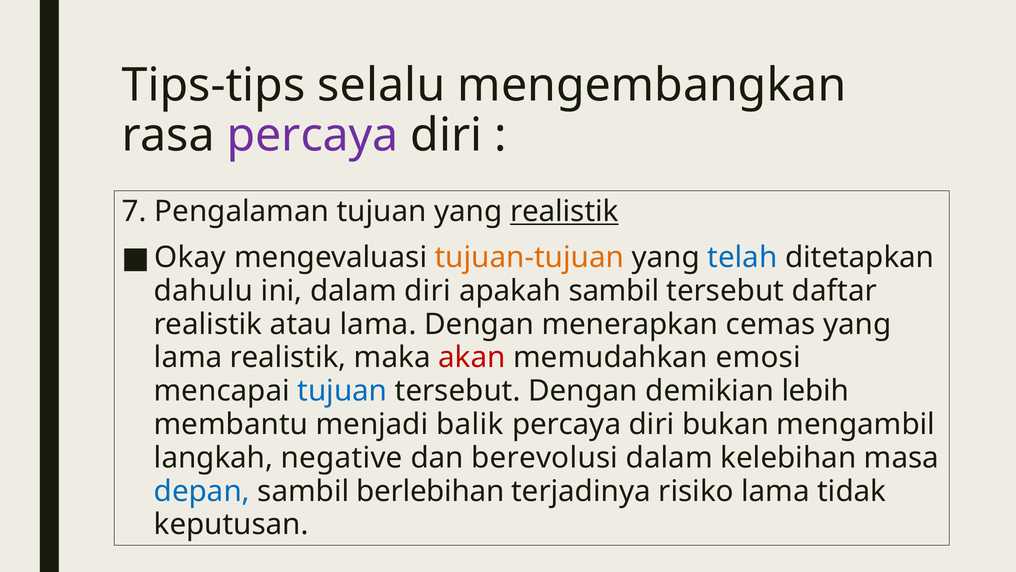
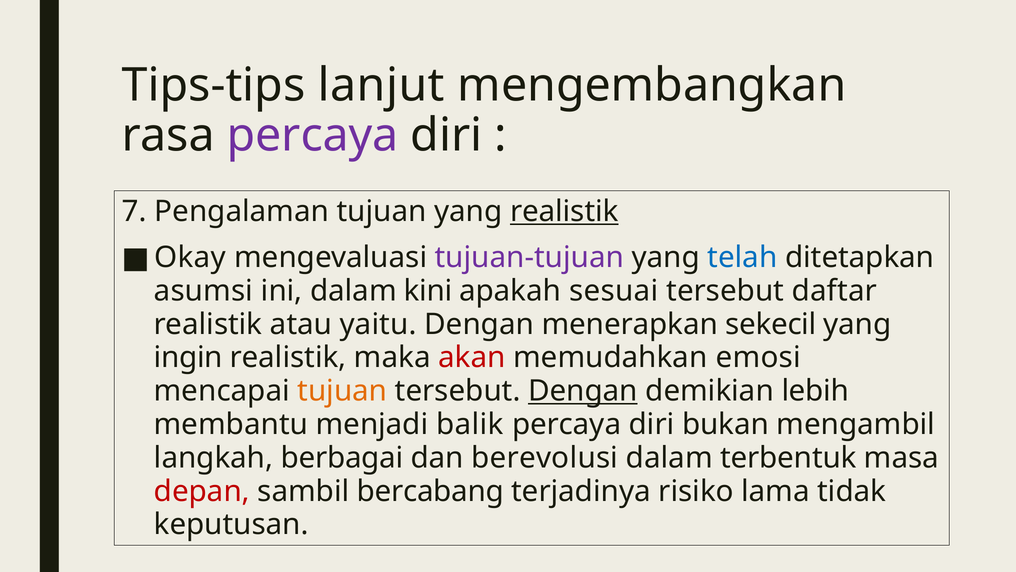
selalu: selalu -> lanjut
tujuan-tujuan colour: orange -> purple
dahulu: dahulu -> asumsi
dalam diri: diri -> kini
apakah sambil: sambil -> sesuai
atau lama: lama -> yaitu
cemas: cemas -> sekecil
lama at (188, 357): lama -> ingin
tujuan at (342, 391) colour: blue -> orange
Dengan at (583, 391) underline: none -> present
negative: negative -> berbagai
kelebihan: kelebihan -> terbentuk
depan colour: blue -> red
berlebihan: berlebihan -> bercabang
